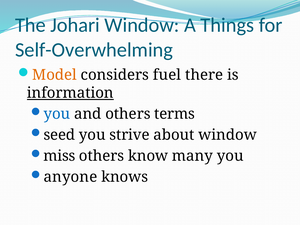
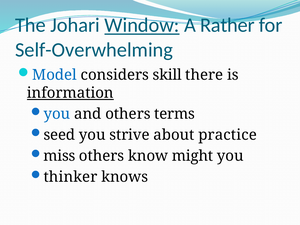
Window at (142, 25) underline: none -> present
Things: Things -> Rather
Model colour: orange -> blue
fuel: fuel -> skill
about window: window -> practice
many: many -> might
anyone: anyone -> thinker
